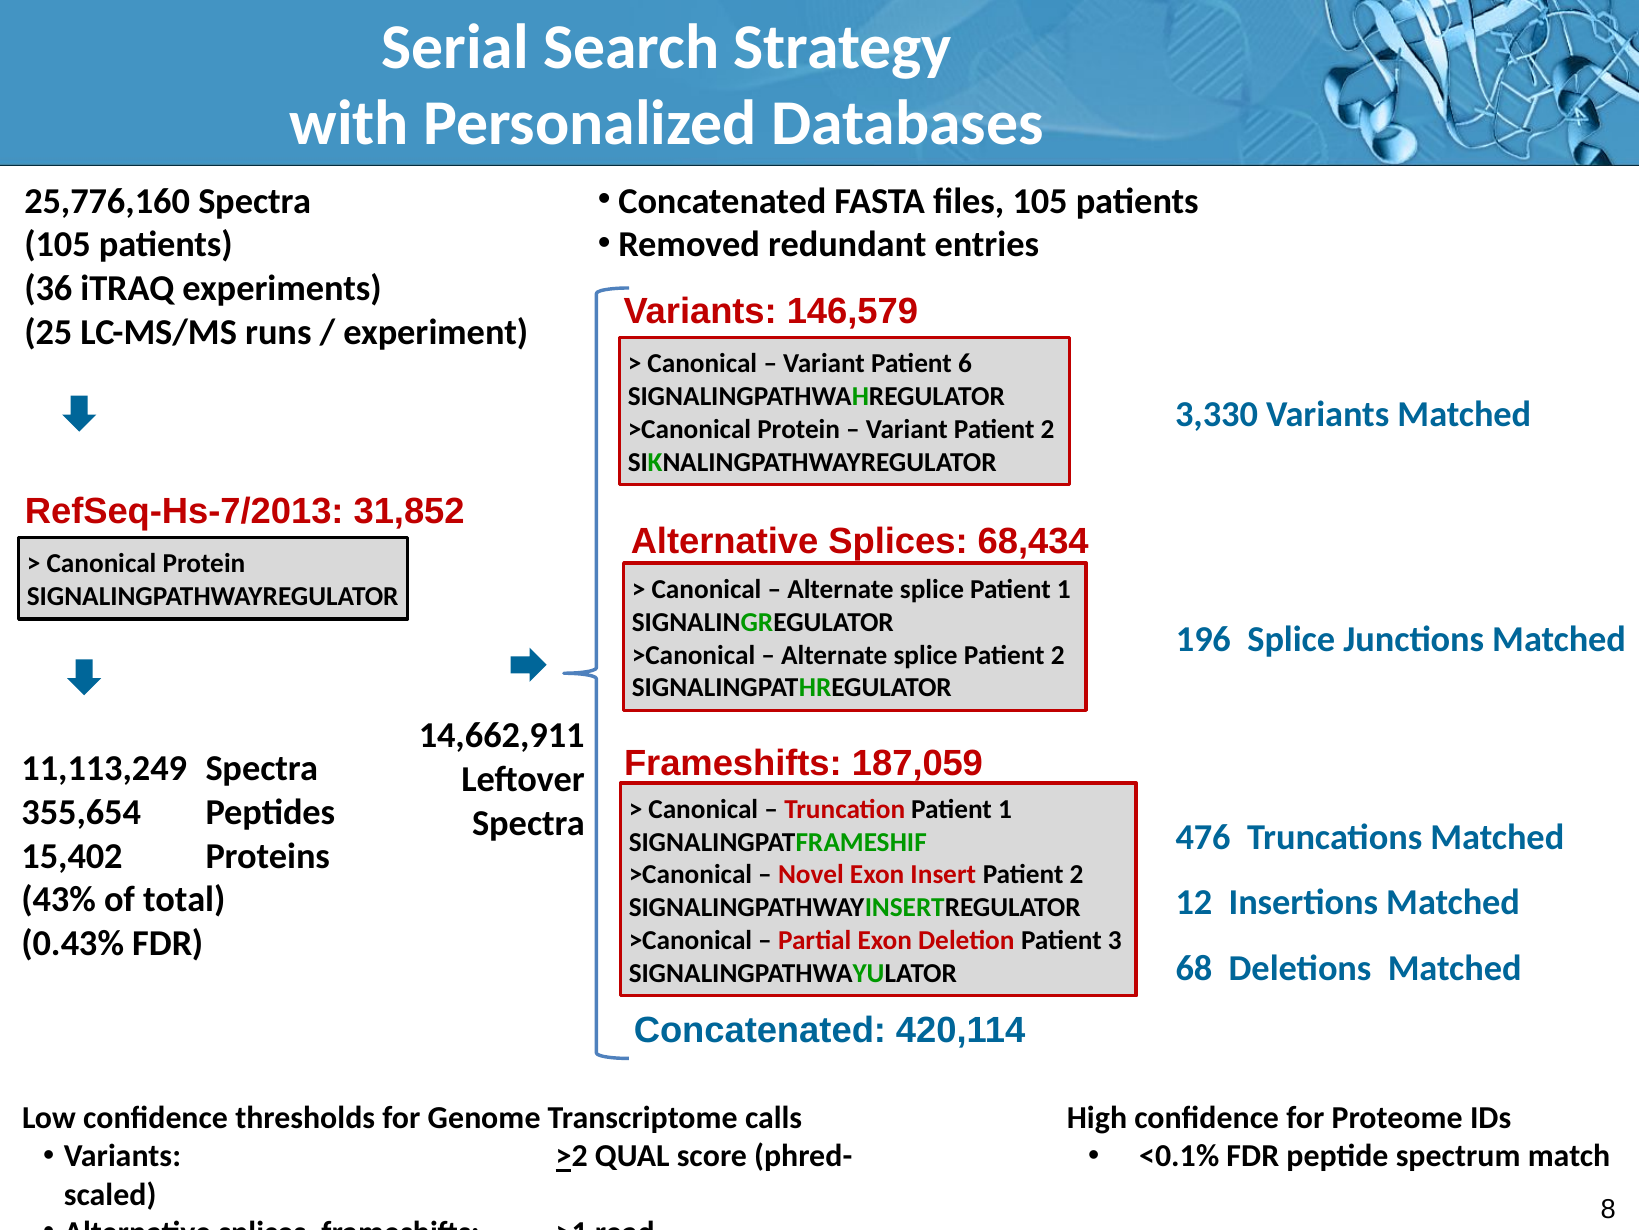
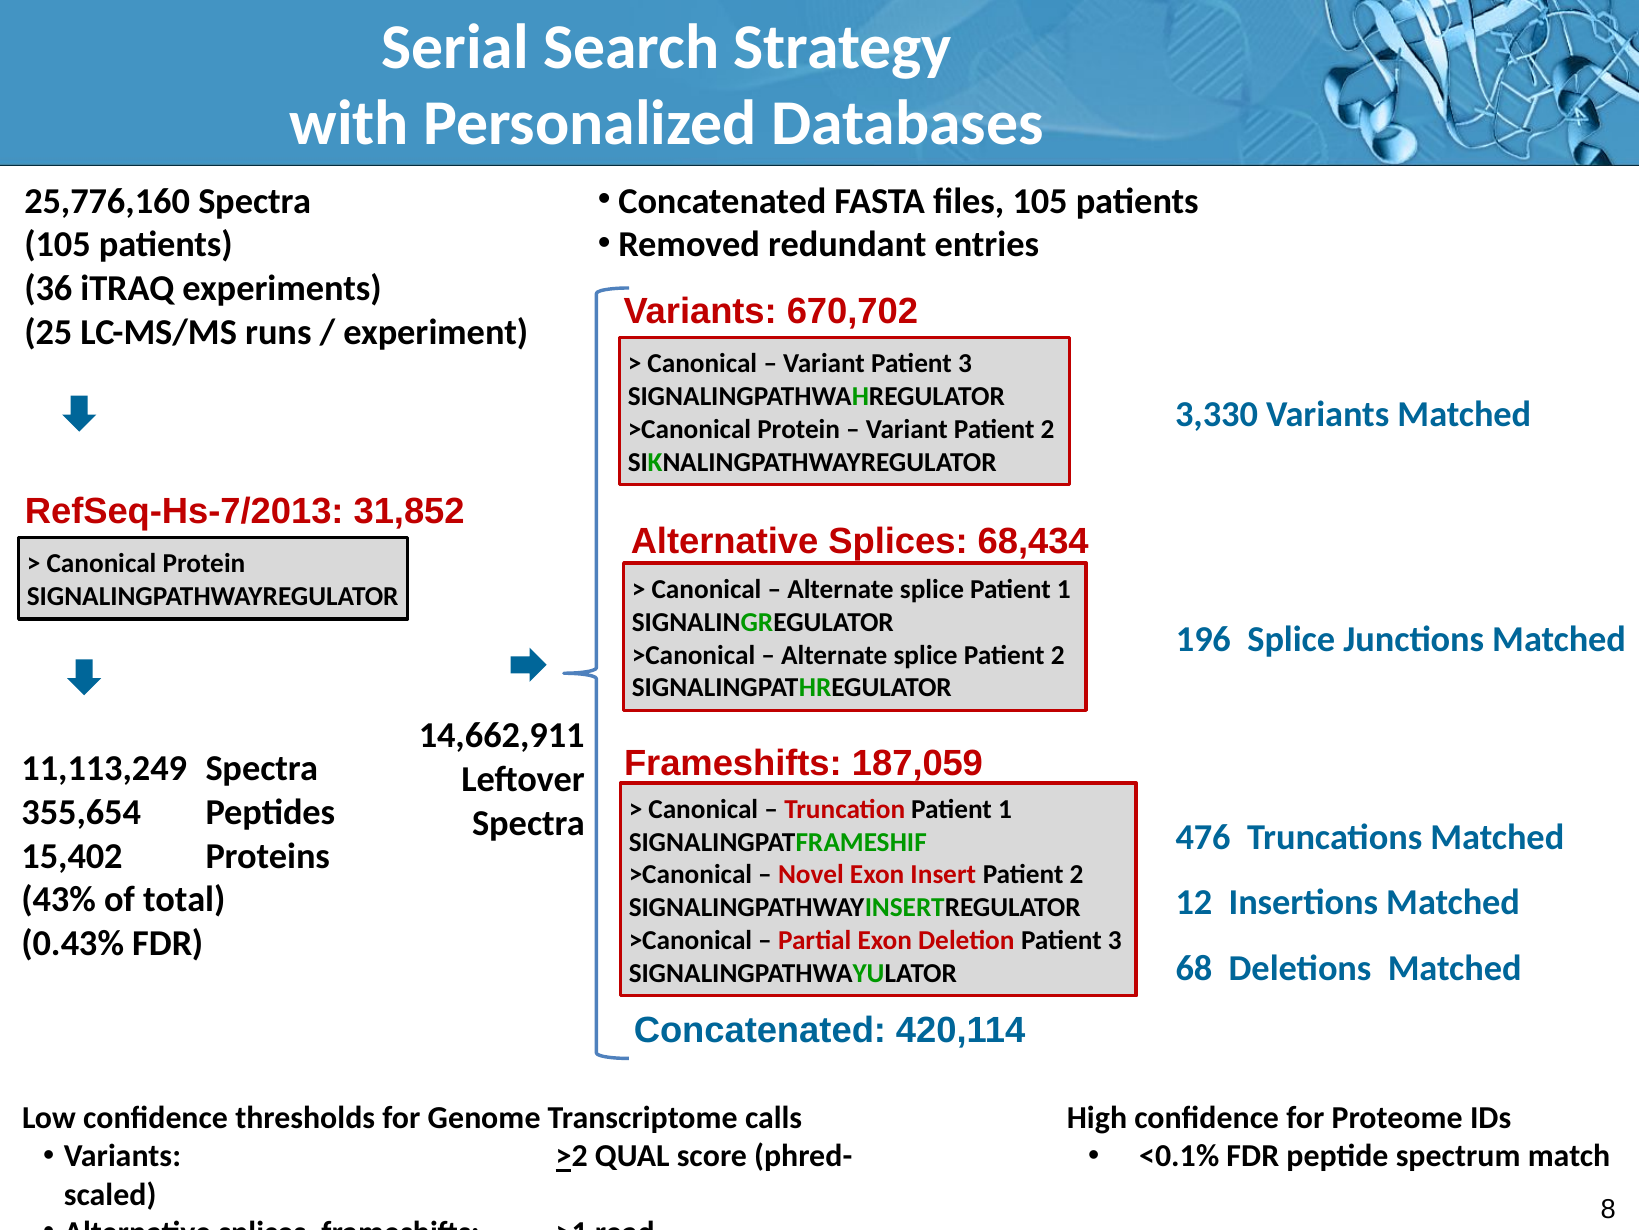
146,579: 146,579 -> 670,702
Variant Patient 6: 6 -> 3
